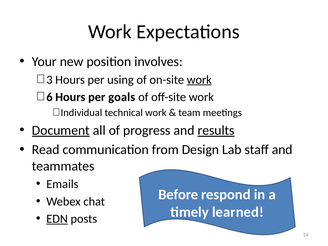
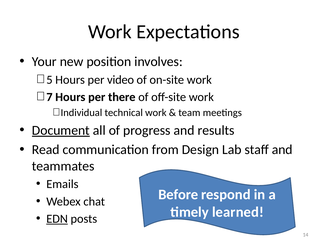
3: 3 -> 5
using: using -> video
work at (199, 80) underline: present -> none
6: 6 -> 7
goals: goals -> there
results underline: present -> none
